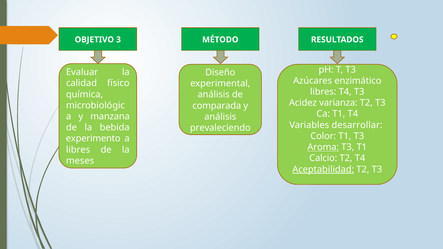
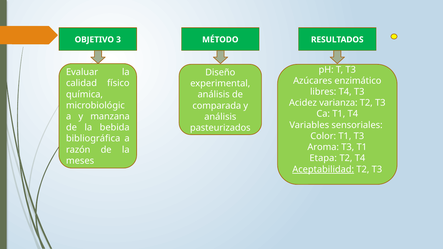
desarrollar: desarrollar -> sensoriales
prevaleciendo: prevaleciendo -> pasteurizados
experimento: experimento -> bibliográfica
Aroma underline: present -> none
libres at (78, 150): libres -> razón
Calcio: Calcio -> Etapa
